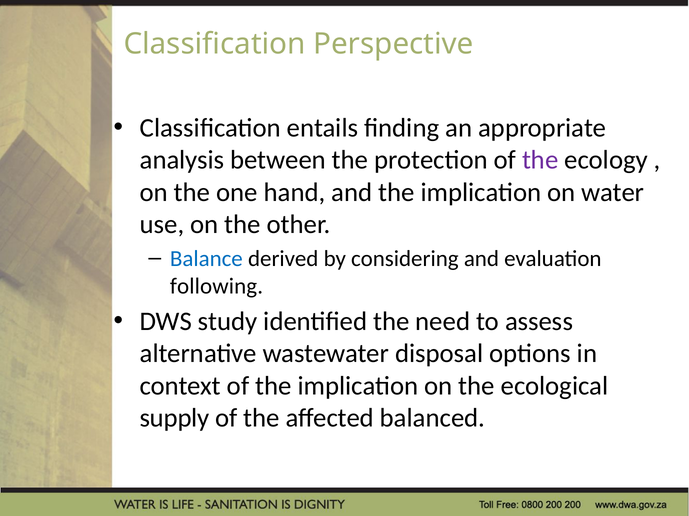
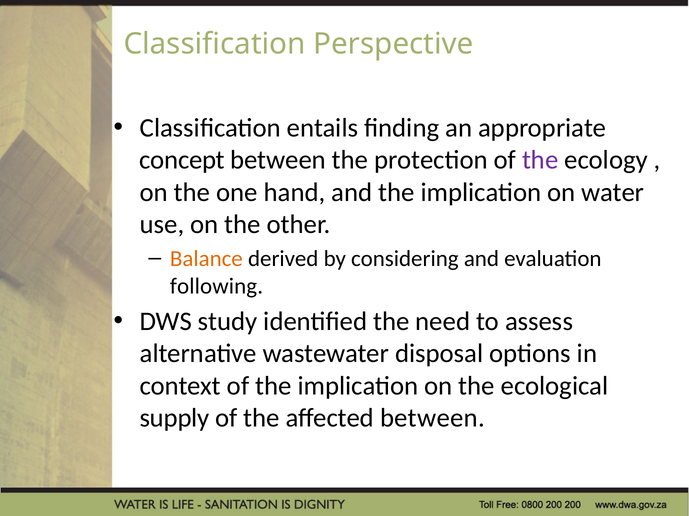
analysis: analysis -> concept
Balance colour: blue -> orange
affected balanced: balanced -> between
